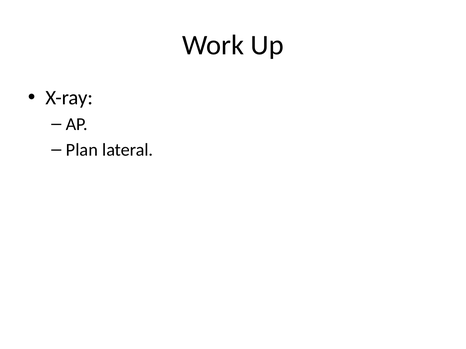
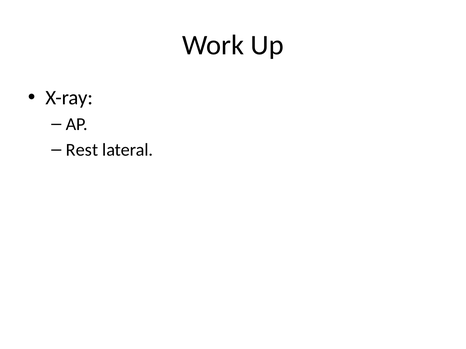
Plan: Plan -> Rest
